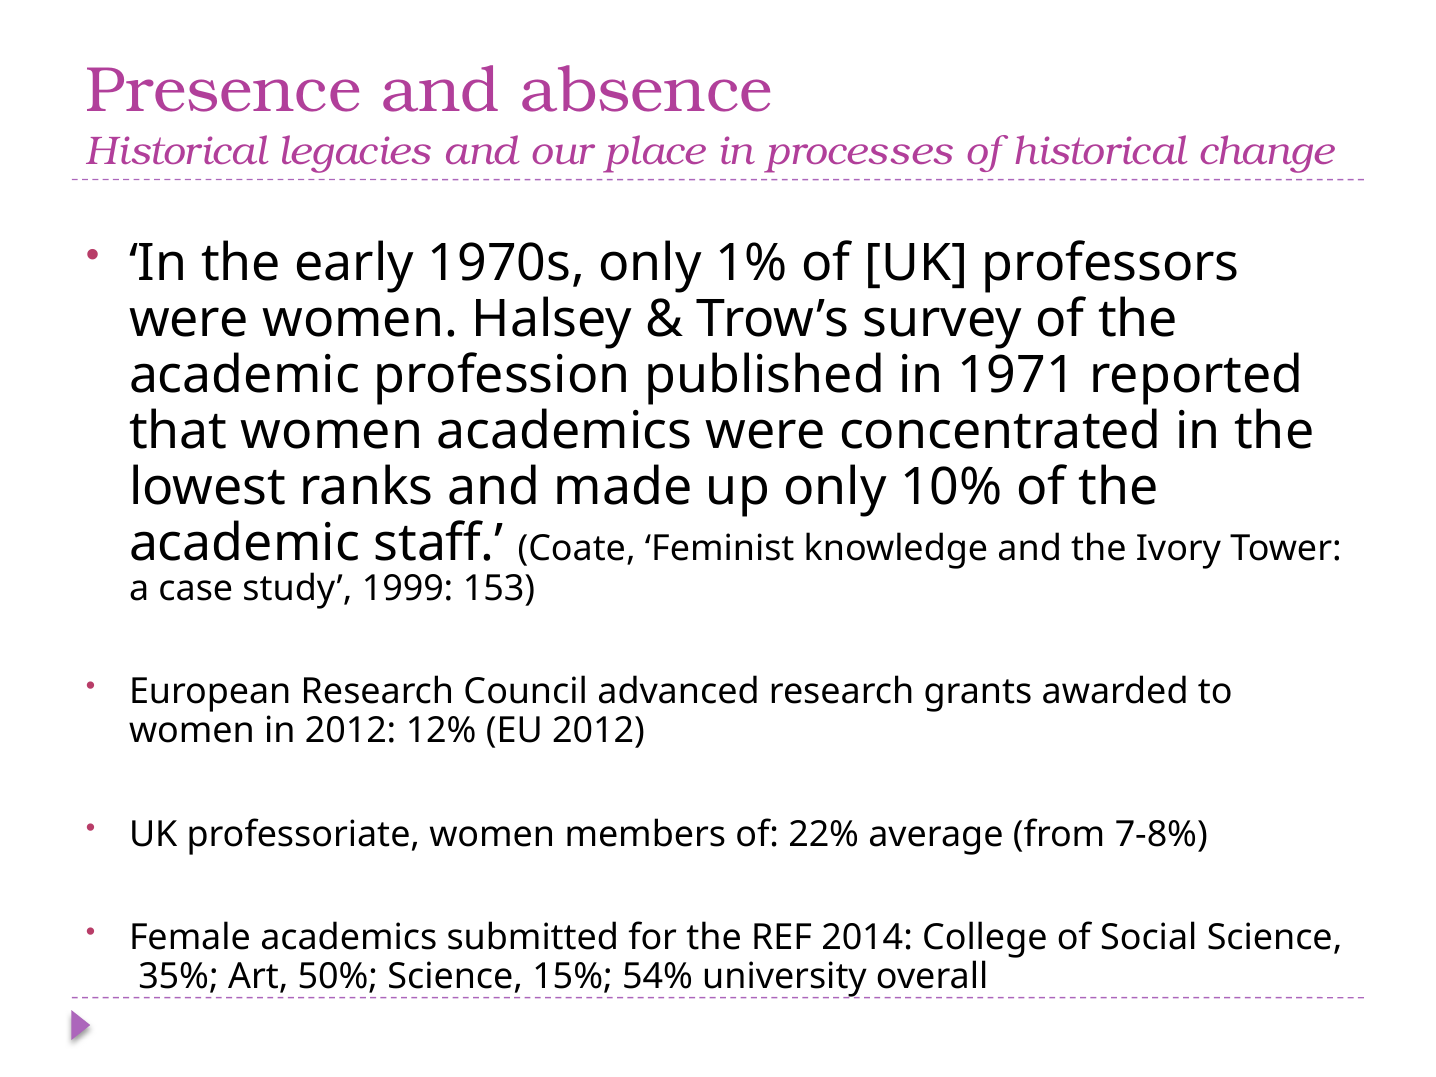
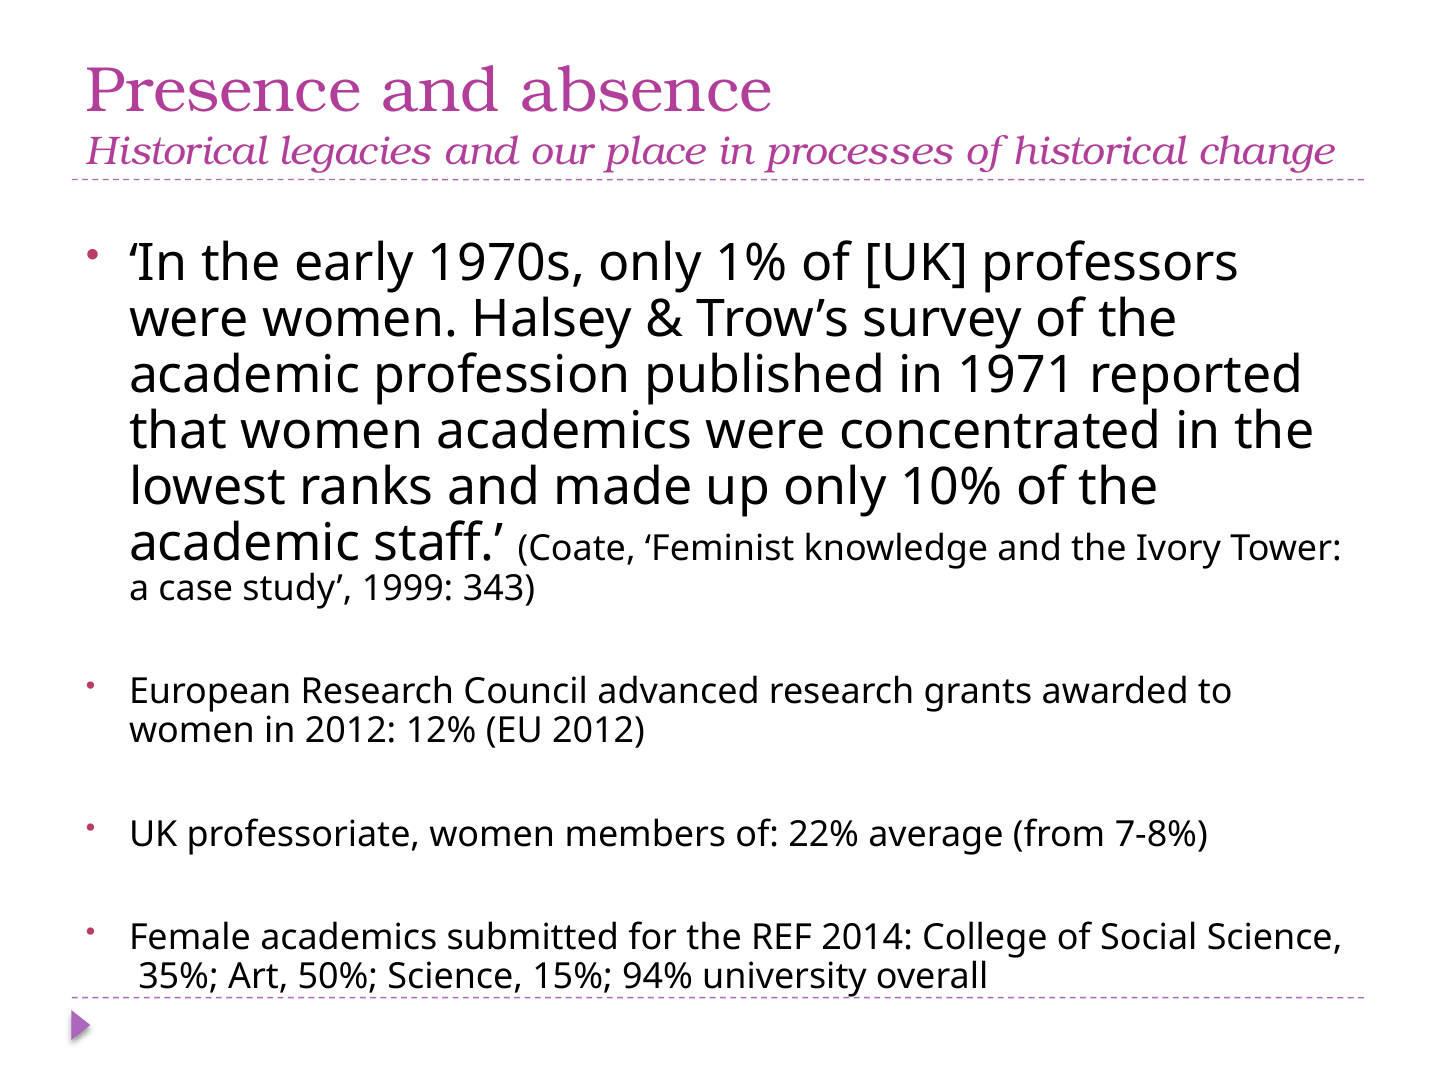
153: 153 -> 343
54%: 54% -> 94%
